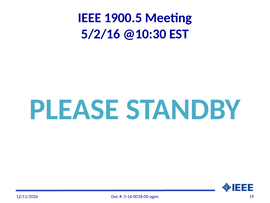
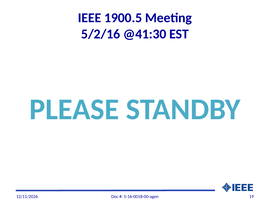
@10:30: @10:30 -> @41:30
